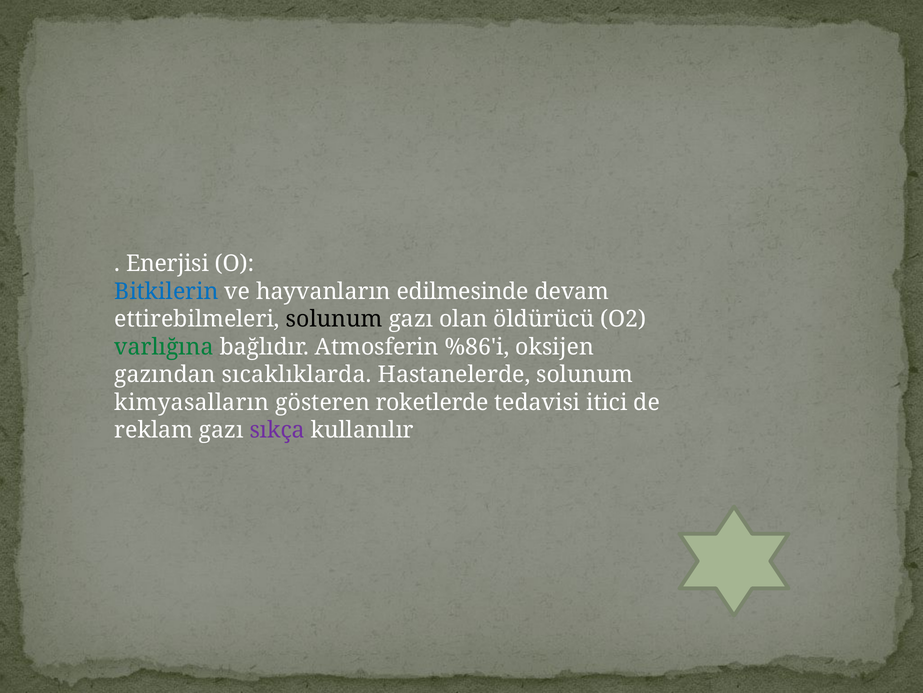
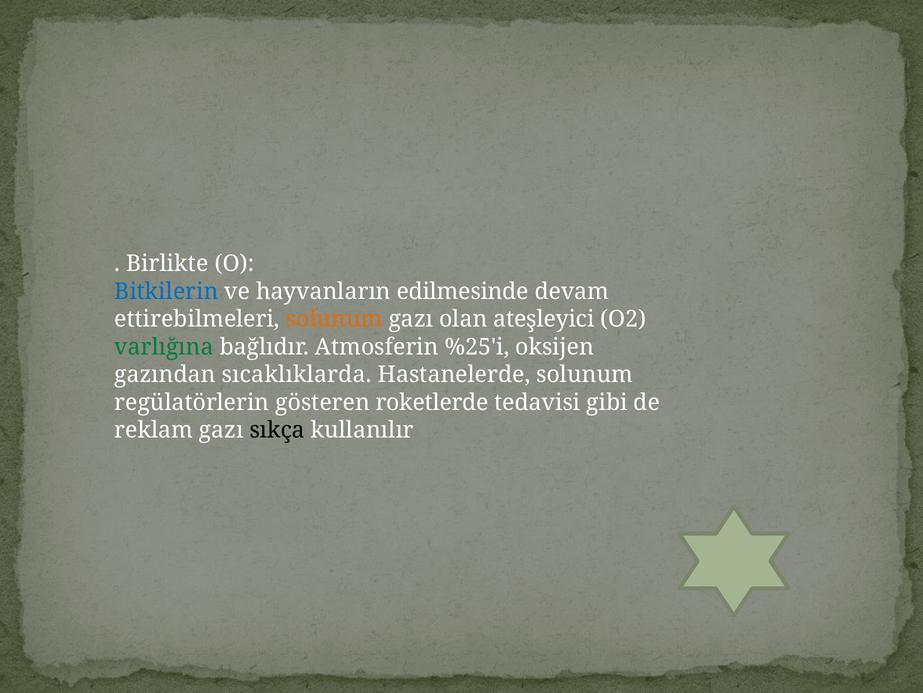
Enerjisi: Enerjisi -> Birlikte
solunum at (334, 319) colour: black -> orange
öldürücü: öldürücü -> ateşleyici
%86'i: %86'i -> %25'i
kimyasalların: kimyasalların -> regülatörlerin
itici: itici -> gibi
sıkça colour: purple -> black
